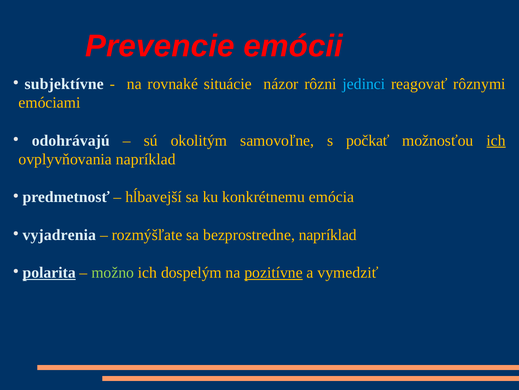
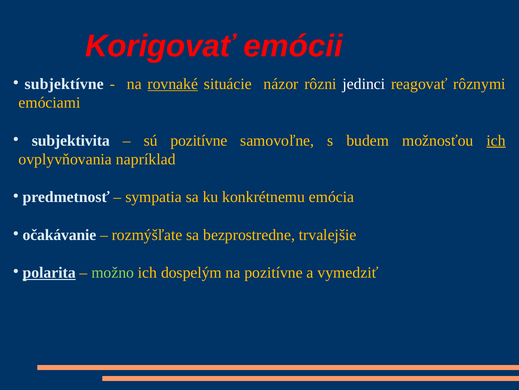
Prevencie: Prevencie -> Korigovať
rovnaké underline: none -> present
jedinci colour: light blue -> white
odohrávajú: odohrávajú -> subjektivita
sú okolitým: okolitým -> pozitívne
počkať: počkať -> budem
hĺbavejší: hĺbavejší -> sympatia
vyjadrenia: vyjadrenia -> očakávanie
bezprostredne napríklad: napríklad -> trvalejšie
pozitívne at (274, 272) underline: present -> none
